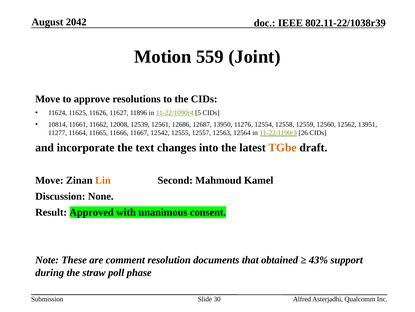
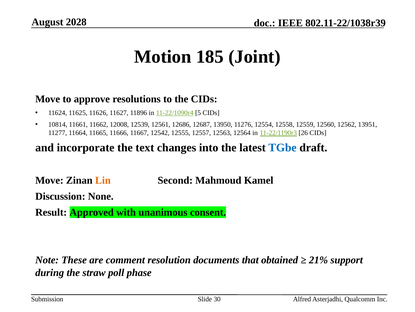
2042: 2042 -> 2028
559: 559 -> 185
TGbe colour: orange -> blue
43%: 43% -> 21%
